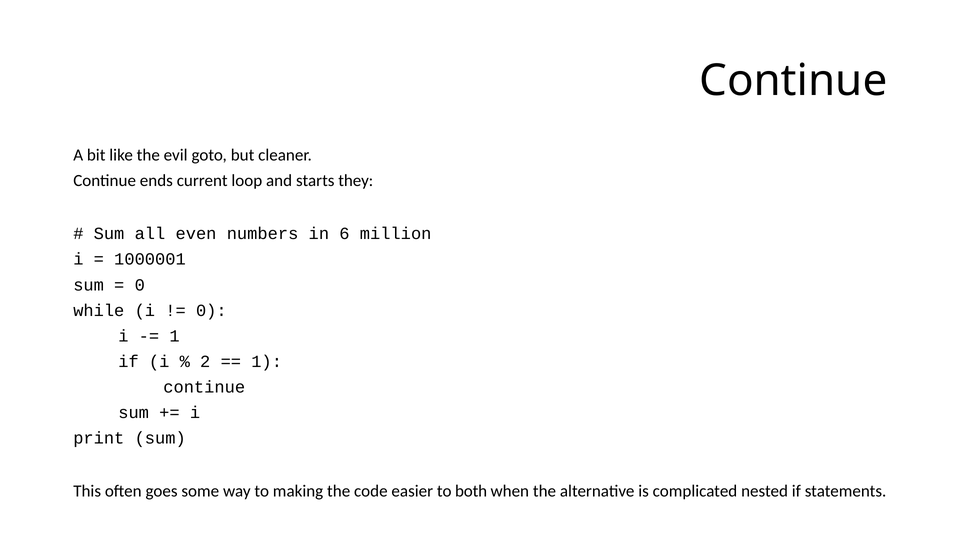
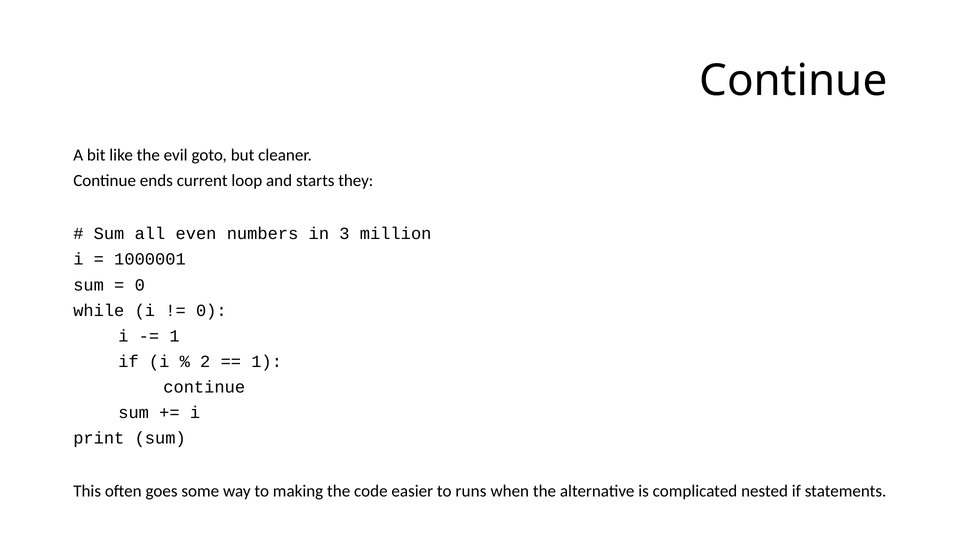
6: 6 -> 3
both: both -> runs
